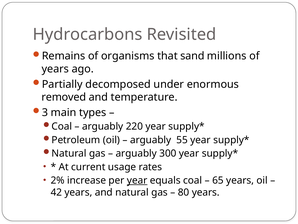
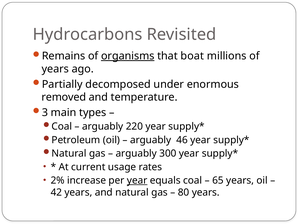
organisms underline: none -> present
sand: sand -> boat
55: 55 -> 46
